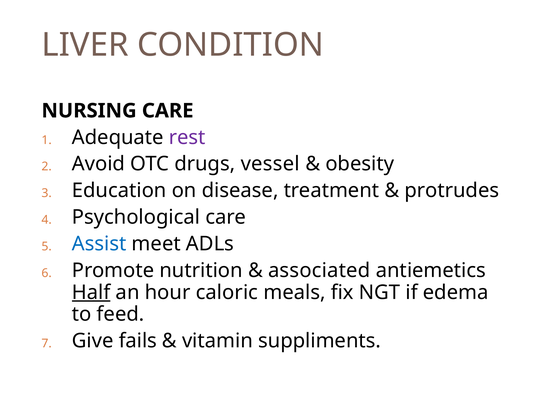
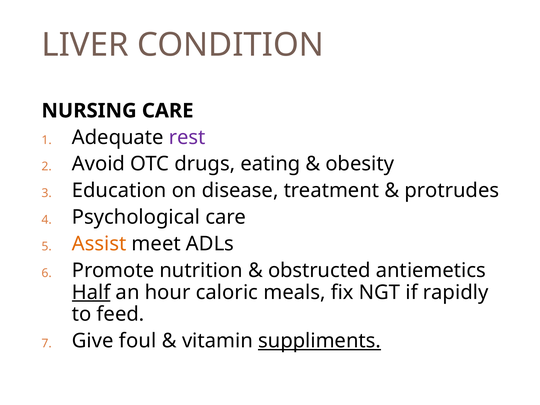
vessel: vessel -> eating
Assist colour: blue -> orange
associated: associated -> obstructed
edema: edema -> rapidly
fails: fails -> foul
suppliments underline: none -> present
